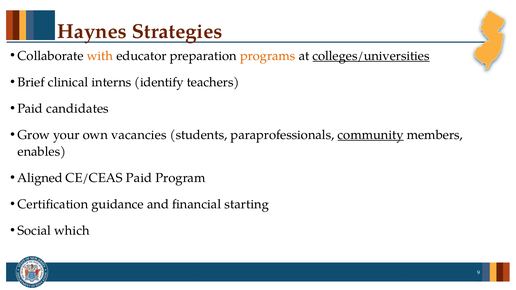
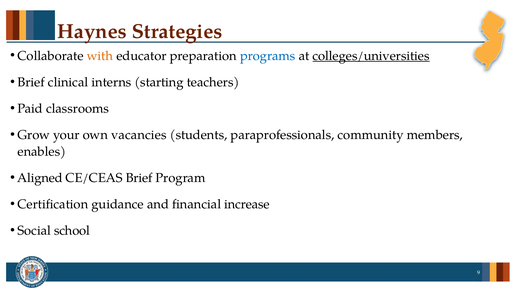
programs colour: orange -> blue
identify: identify -> starting
candidates: candidates -> classrooms
community underline: present -> none
CE/CEAS Paid: Paid -> Brief
starting: starting -> increase
which: which -> school
